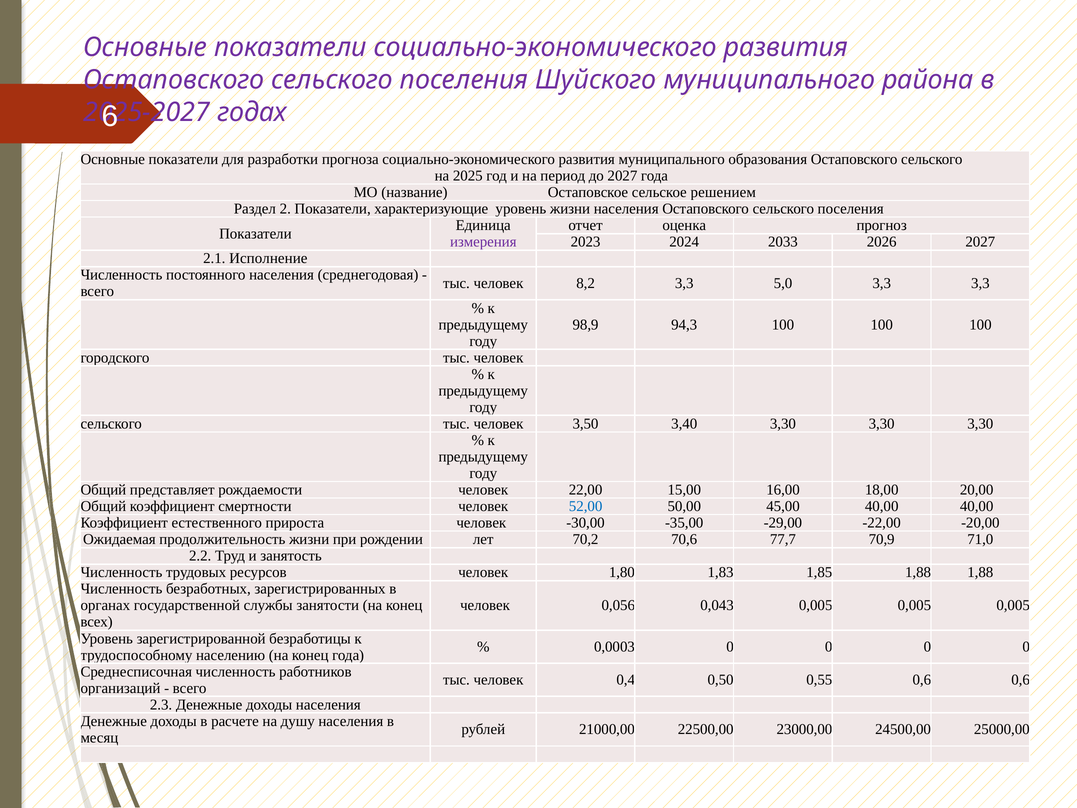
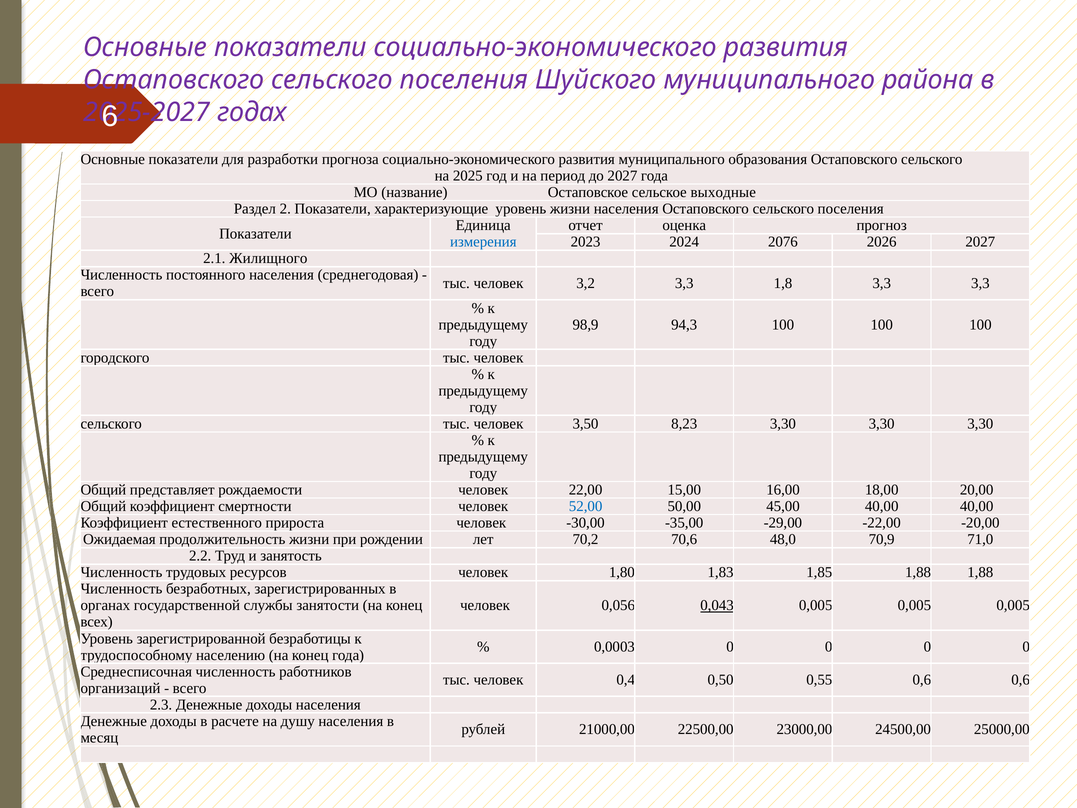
решением: решением -> выходные
измерения colour: purple -> blue
2033: 2033 -> 2076
Исполнение: Исполнение -> Жилищного
8,2: 8,2 -> 3,2
5,0: 5,0 -> 1,8
3,40: 3,40 -> 8,23
77,7: 77,7 -> 48,0
0,043 underline: none -> present
